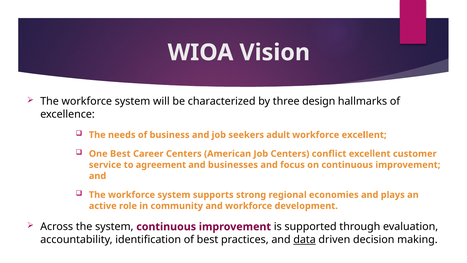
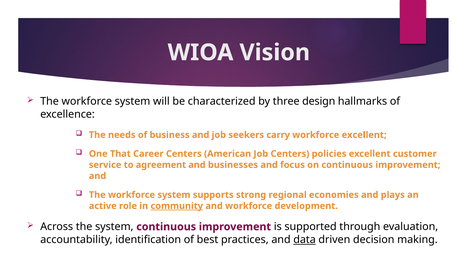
adult: adult -> carry
One Best: Best -> That
conflict: conflict -> policies
community underline: none -> present
